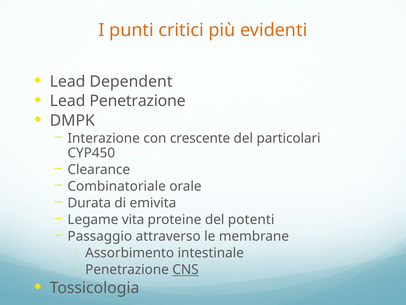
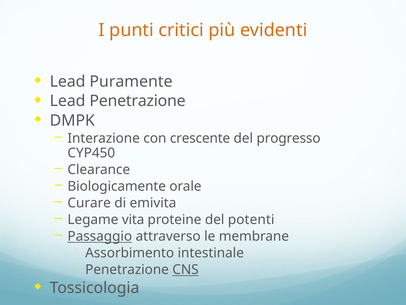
Dependent: Dependent -> Puramente
particolari: particolari -> progresso
Combinatoriale: Combinatoriale -> Biologicamente
Durata: Durata -> Curare
Passaggio underline: none -> present
